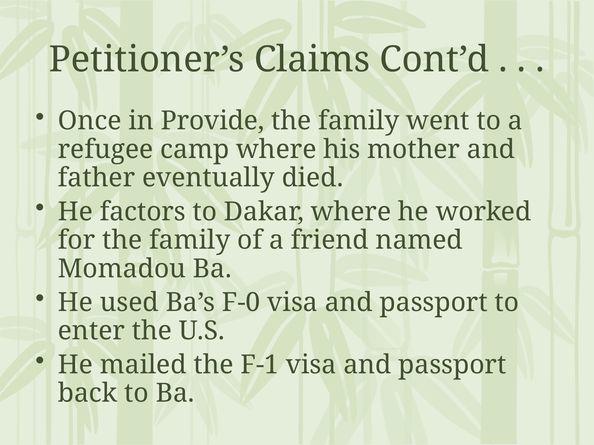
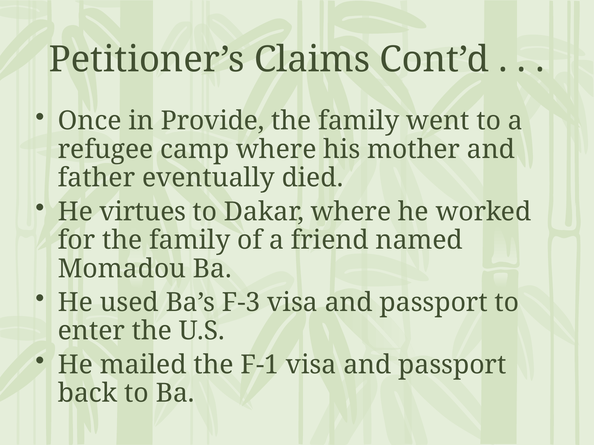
factors: factors -> virtues
F-0: F-0 -> F-3
